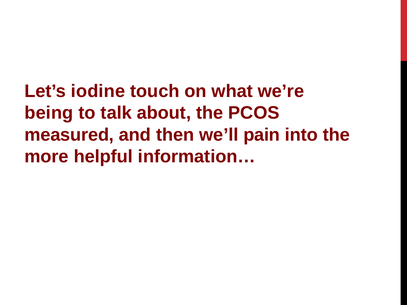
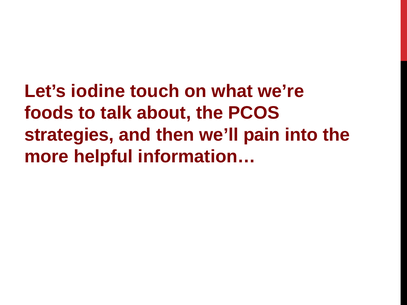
being: being -> foods
measured: measured -> strategies
